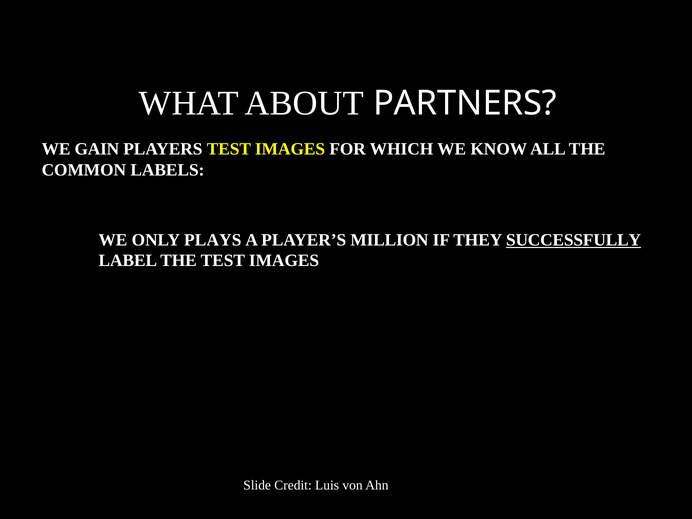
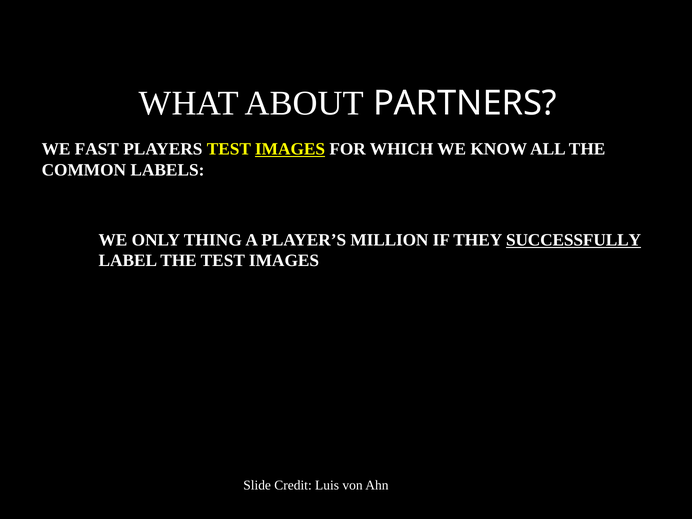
GAIN: GAIN -> FAST
IMAGES at (290, 149) underline: none -> present
PLAYS: PLAYS -> THING
